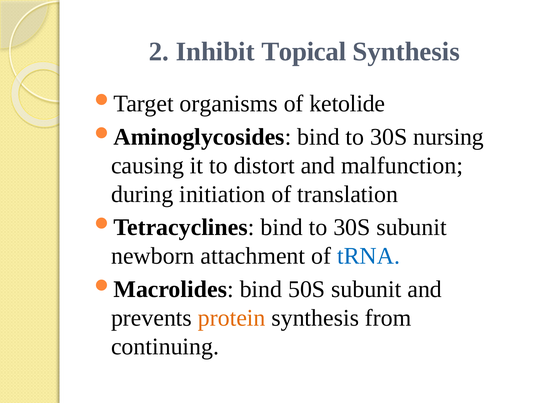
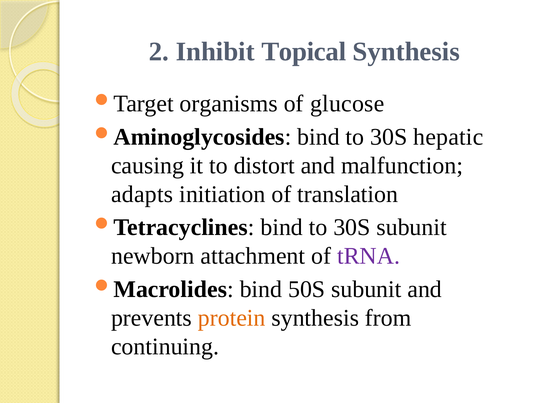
ketolide: ketolide -> glucose
nursing: nursing -> hepatic
during: during -> adapts
tRNA colour: blue -> purple
